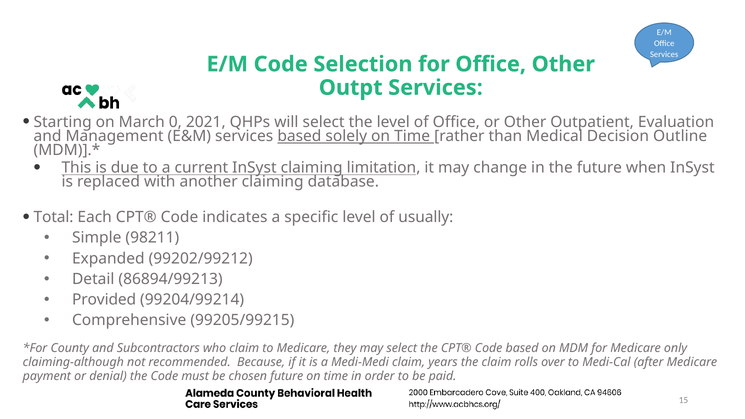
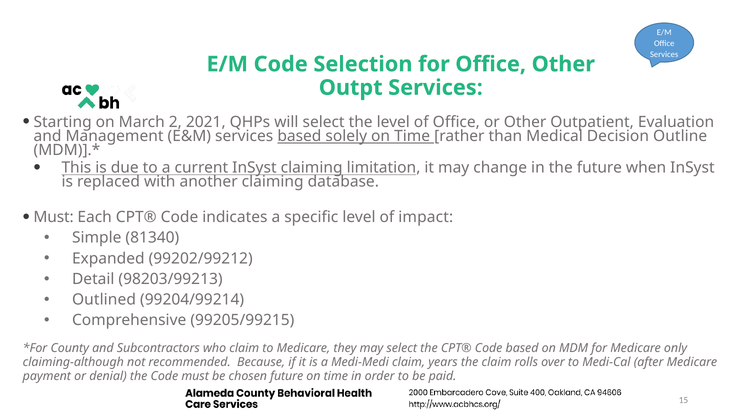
0: 0 -> 2
Total at (54, 217): Total -> Must
usually: usually -> impact
98211: 98211 -> 81340
86894/99213: 86894/99213 -> 98203/99213
Provided: Provided -> Outlined
